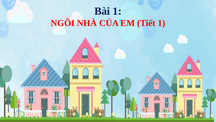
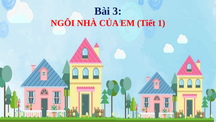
Bài 1: 1 -> 3
